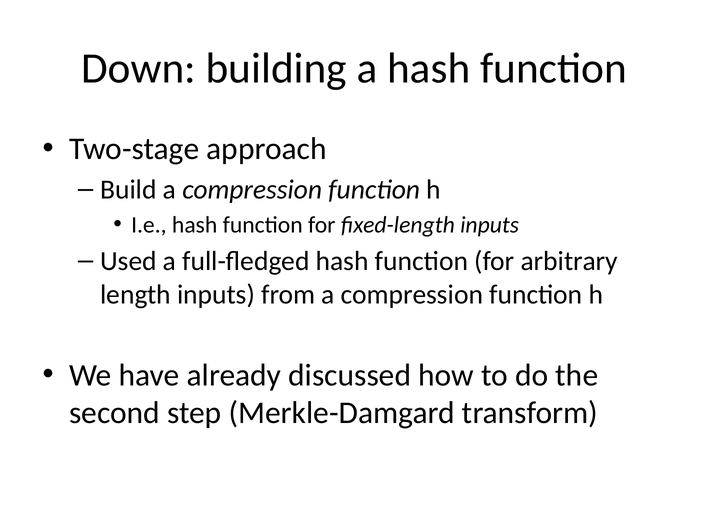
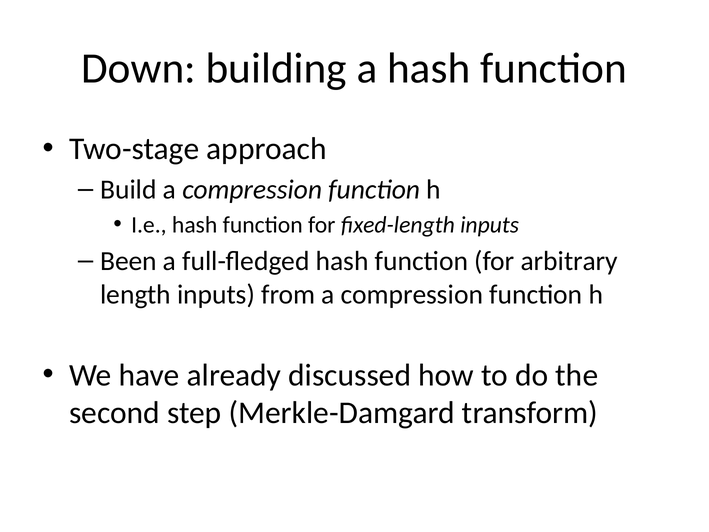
Used: Used -> Been
